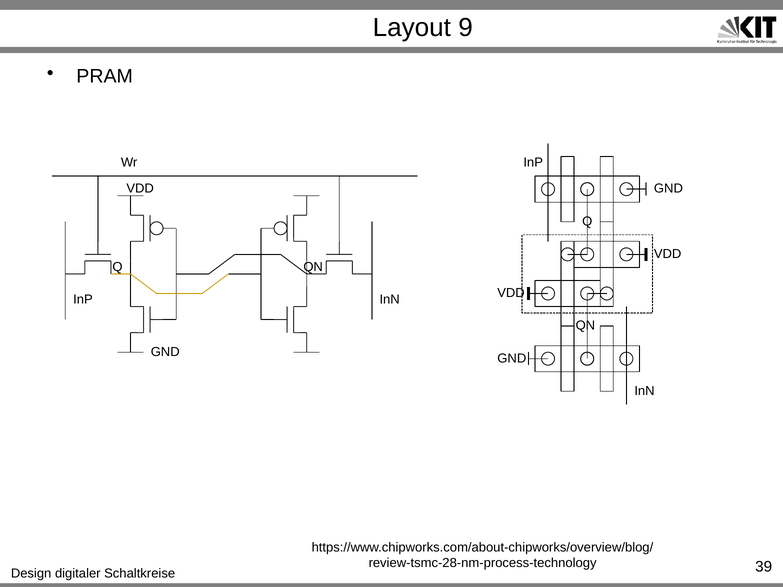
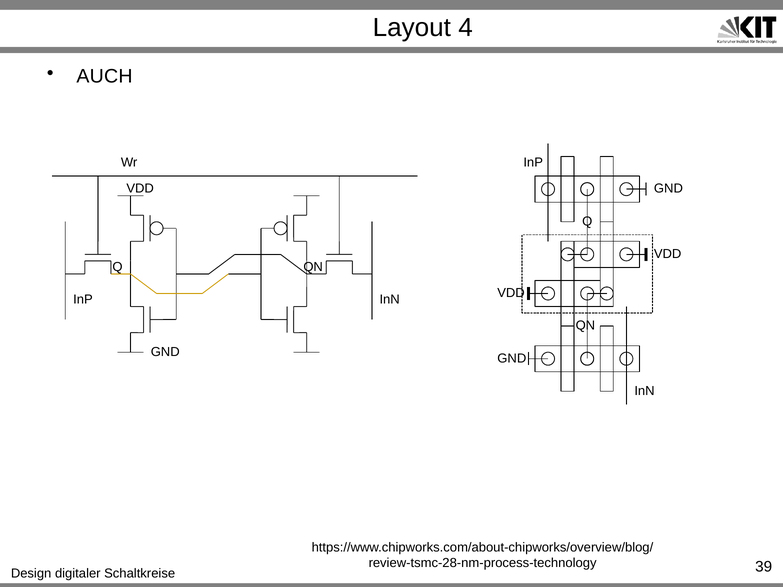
9: 9 -> 4
PRAM: PRAM -> AUCH
